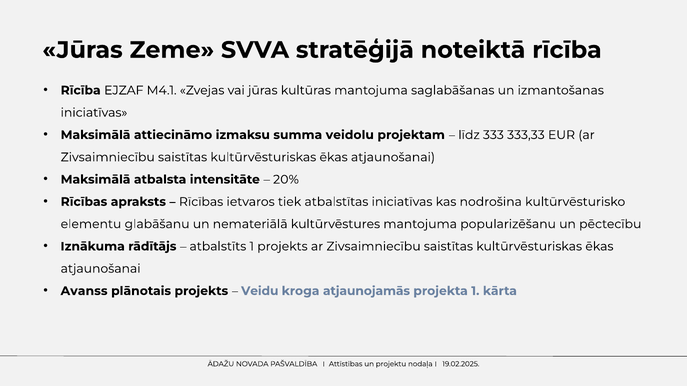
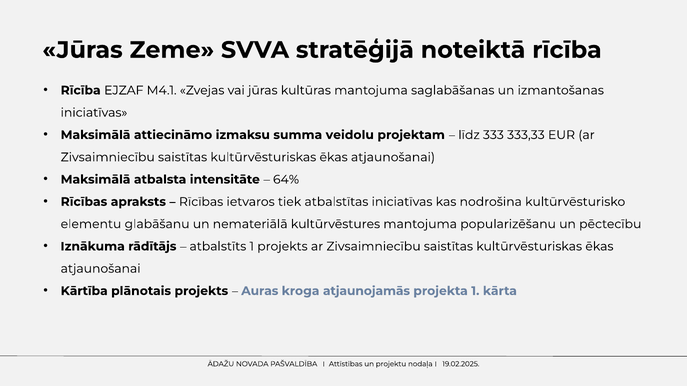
20%: 20% -> 64%
Avanss: Avanss -> Kārtība
Veidu: Veidu -> Auras
